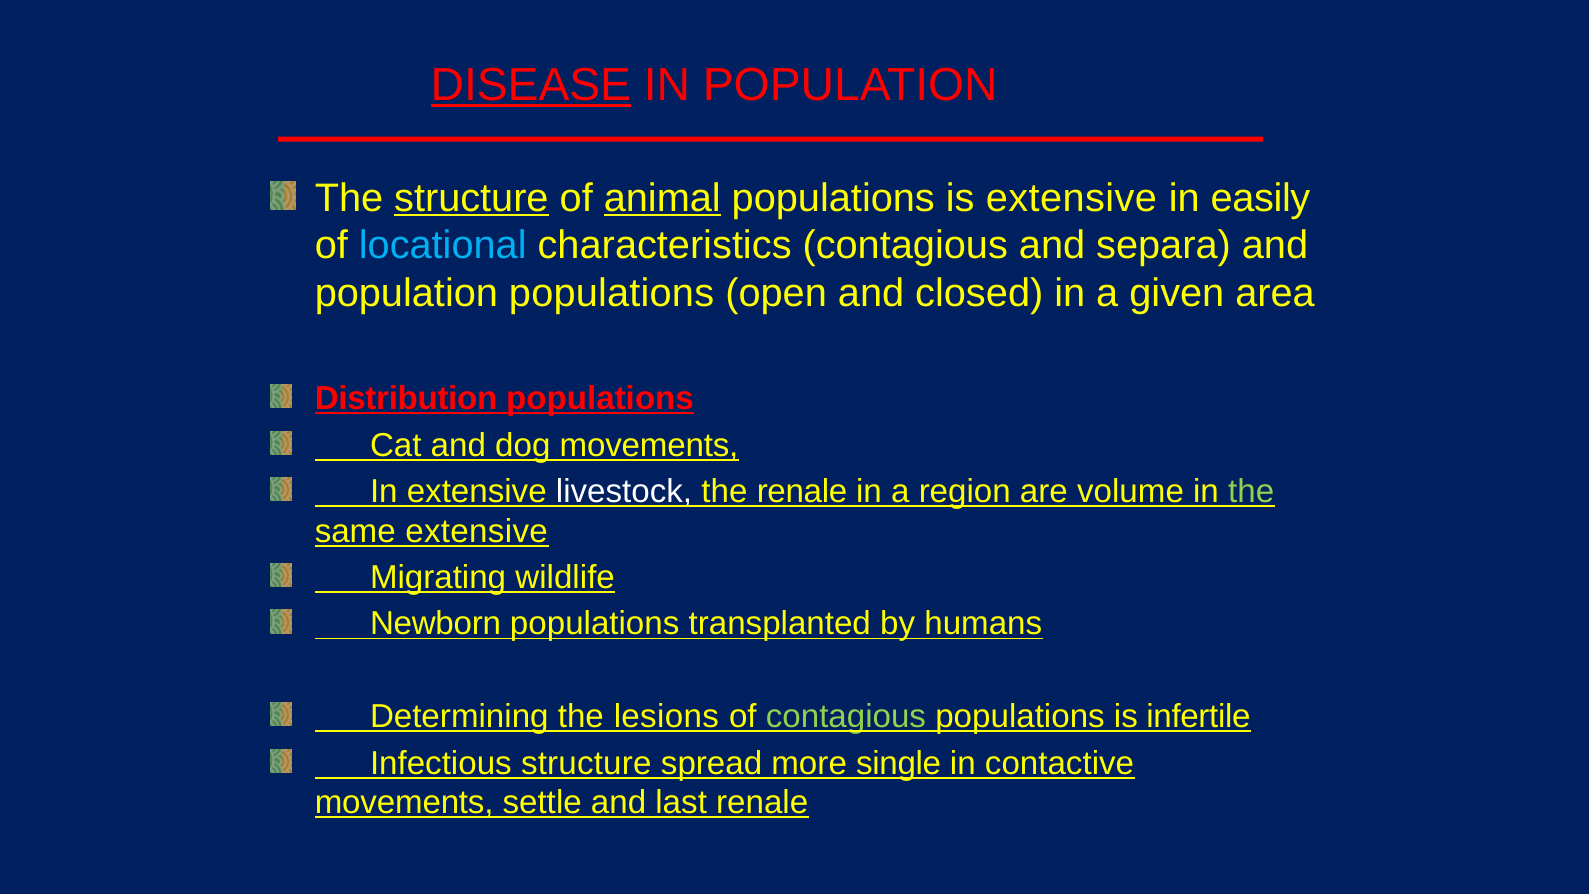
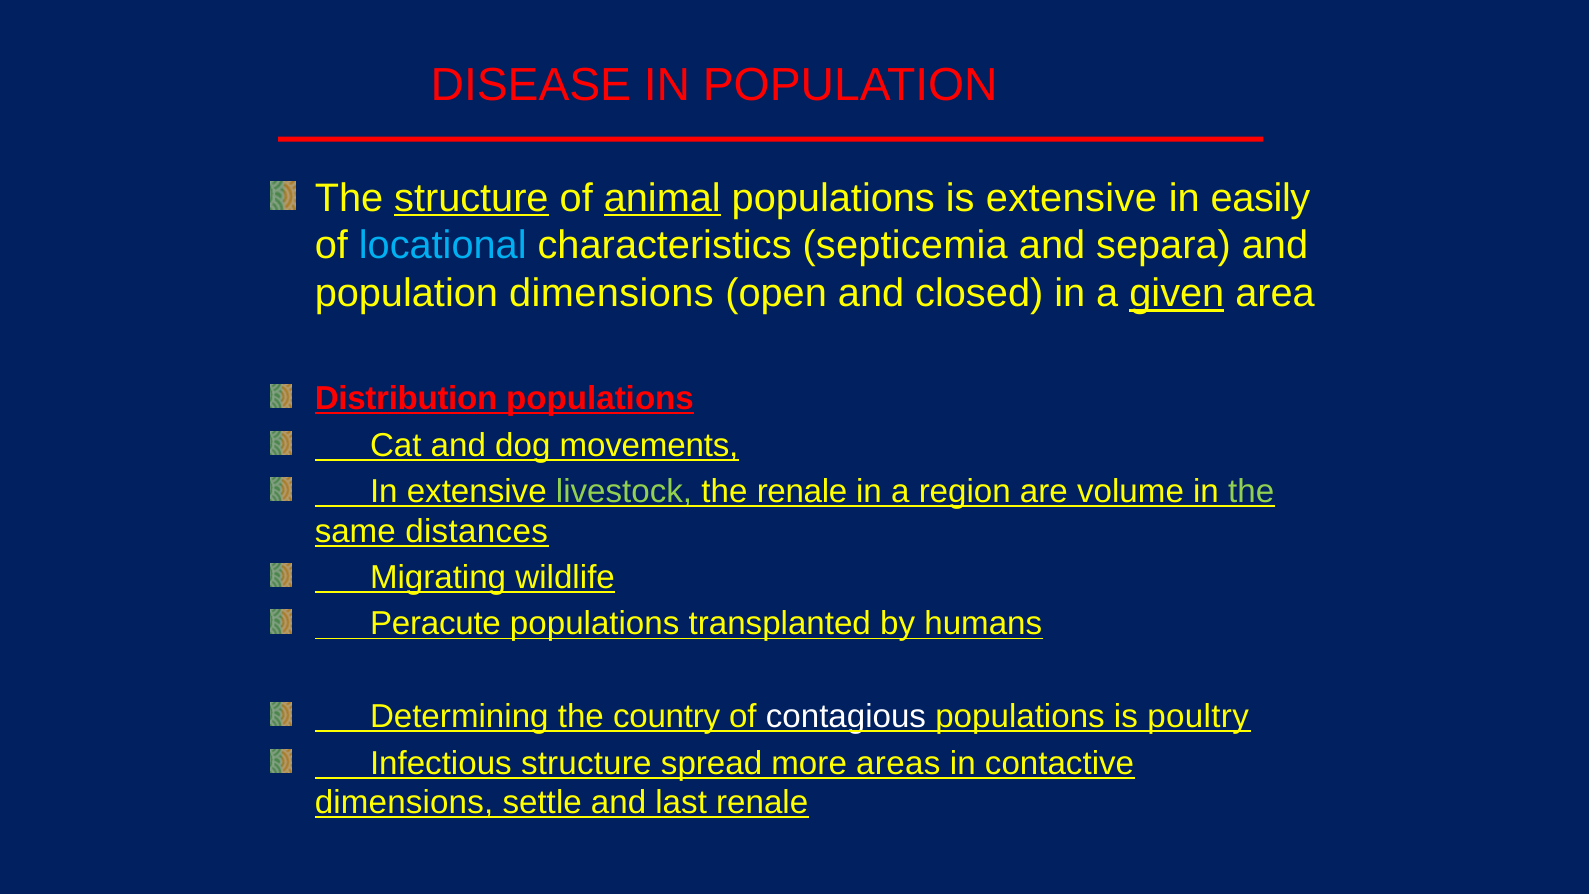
DISEASE underline: present -> none
characteristics contagious: contagious -> septicemia
population populations: populations -> dimensions
given underline: none -> present
livestock colour: white -> light green
same extensive: extensive -> distances
Newborn: Newborn -> Peracute
lesions: lesions -> country
contagious at (846, 717) colour: light green -> white
infertile: infertile -> poultry
single: single -> areas
movements at (404, 803): movements -> dimensions
